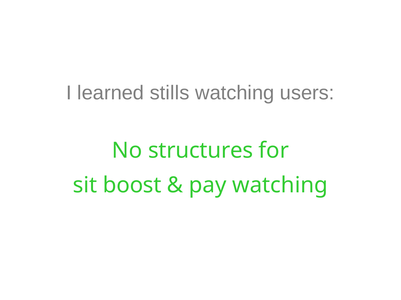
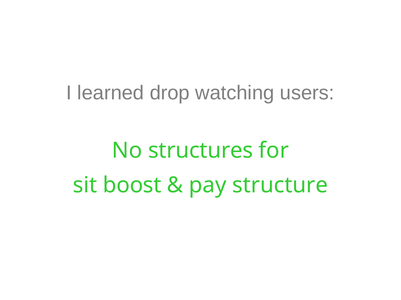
stills: stills -> drop
pay watching: watching -> structure
